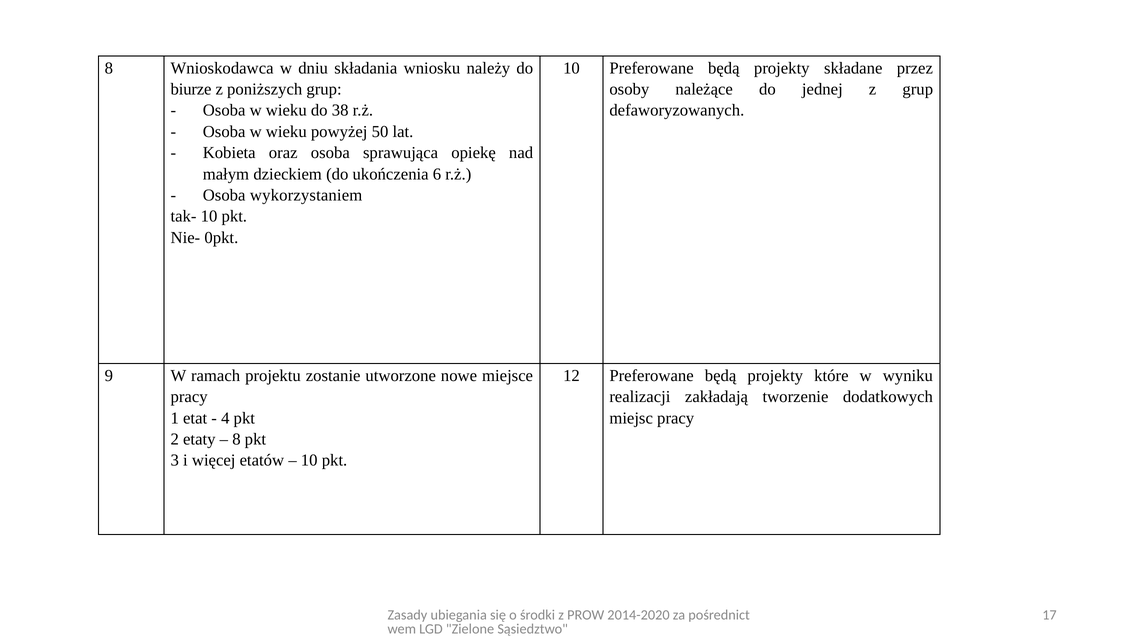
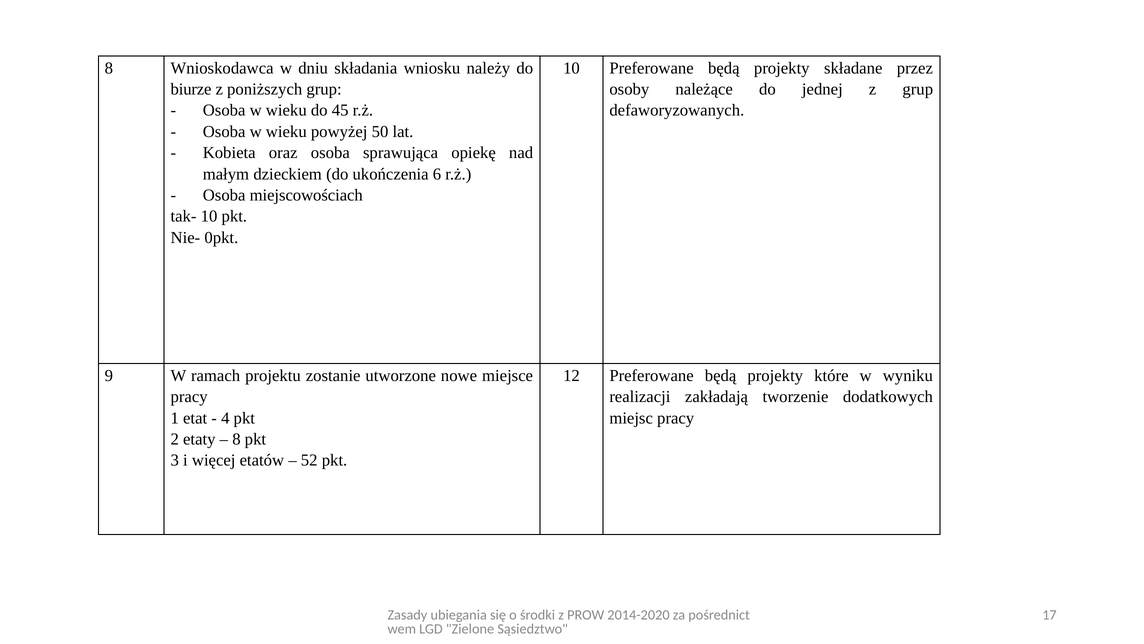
38: 38 -> 45
wykorzystaniem: wykorzystaniem -> miejscowościach
10 at (309, 460): 10 -> 52
